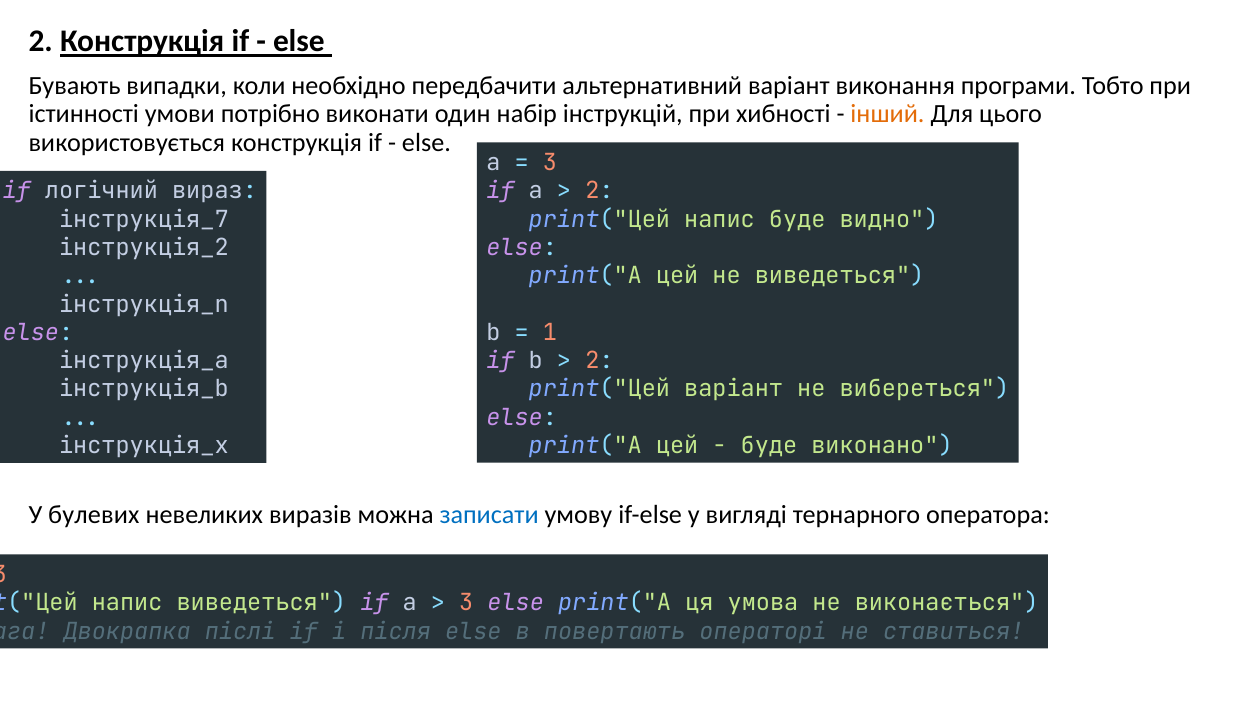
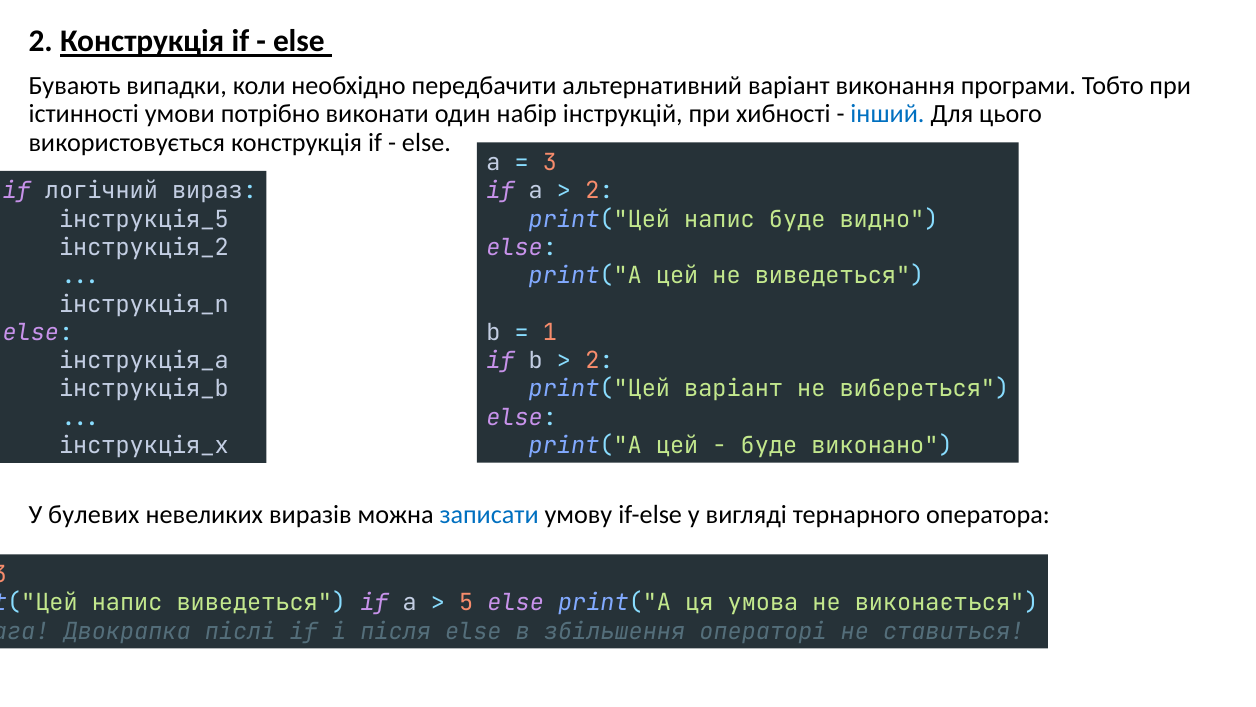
інший colour: orange -> blue
інструкція_7: інструкція_7 -> інструкція_5
3 at (466, 603): 3 -> 5
повертають: повертають -> збільшення
